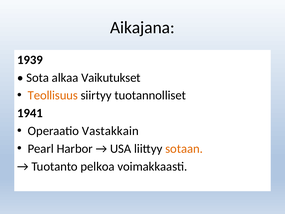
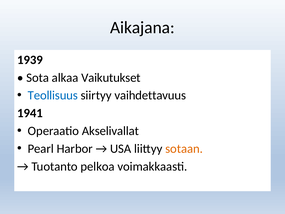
Teollisuus colour: orange -> blue
tuotannolliset: tuotannolliset -> vaihdettavuus
Vastakkain: Vastakkain -> Akselivallat
